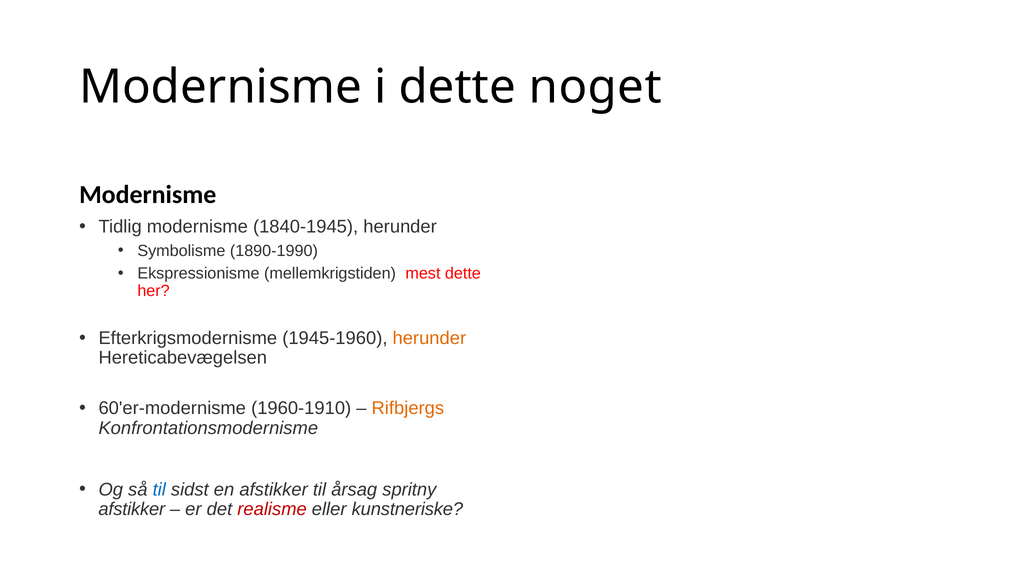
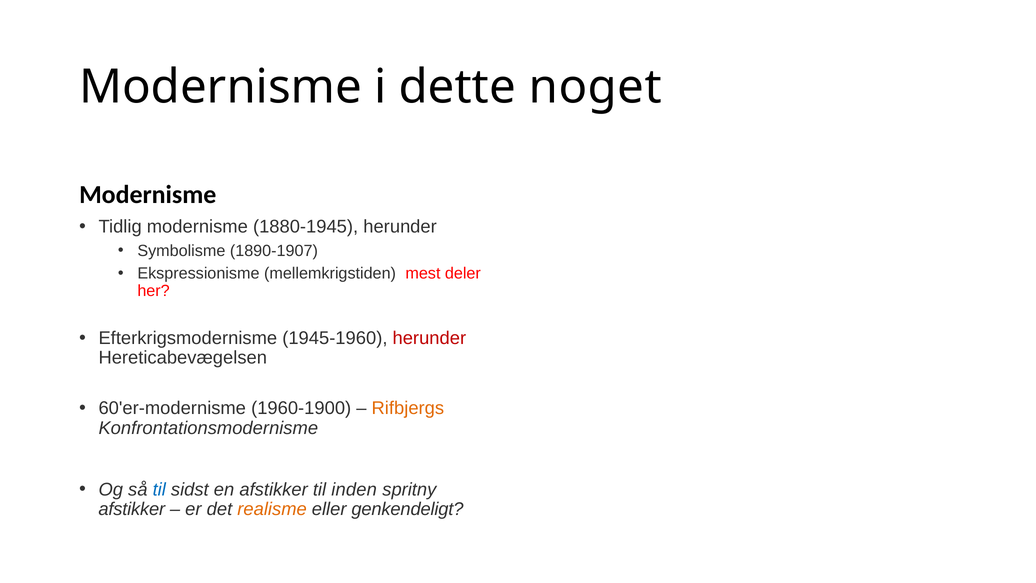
1840-1945: 1840-1945 -> 1880-1945
1890-1990: 1890-1990 -> 1890-1907
mest dette: dette -> deler
herunder at (429, 338) colour: orange -> red
1960-1910: 1960-1910 -> 1960-1900
årsag: årsag -> inden
realisme colour: red -> orange
kunstneriske: kunstneriske -> genkendeligt
